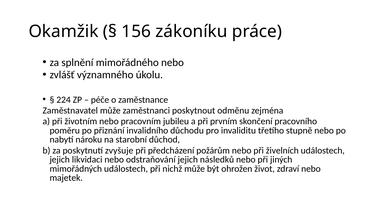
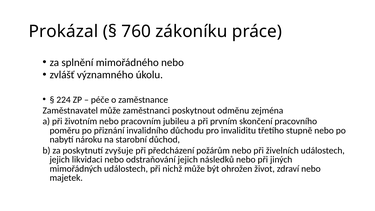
Okamžik: Okamžik -> Prokázal
156: 156 -> 760
